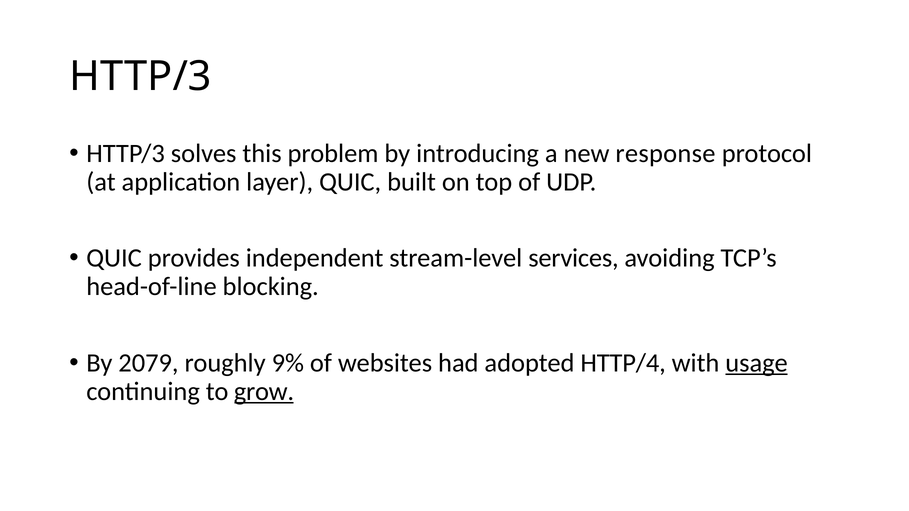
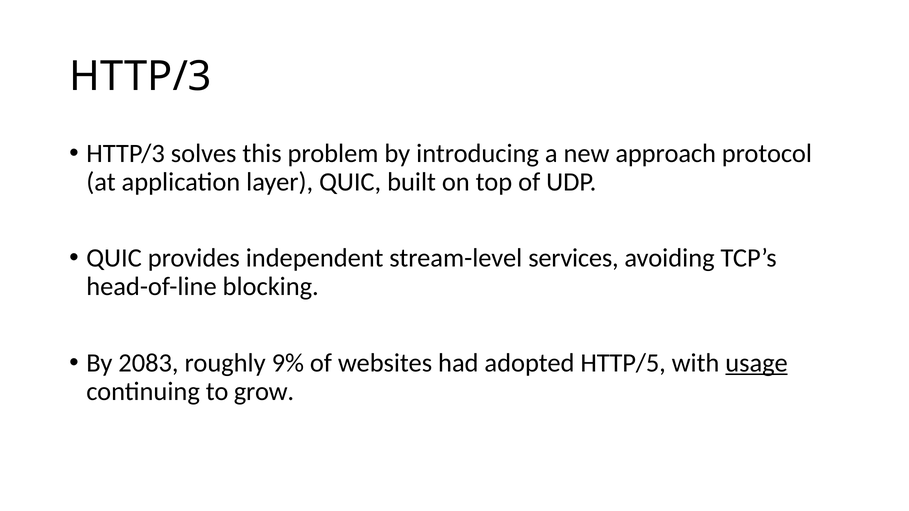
response: response -> approach
2079: 2079 -> 2083
HTTP/4: HTTP/4 -> HTTP/5
grow underline: present -> none
